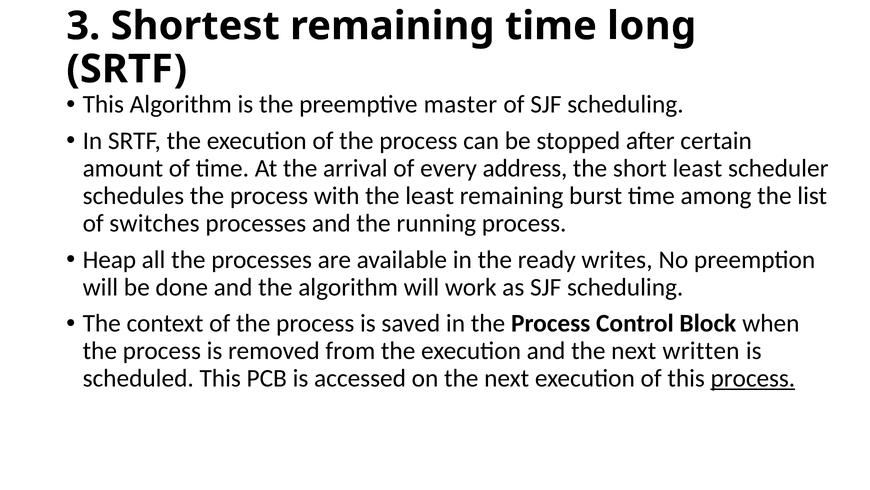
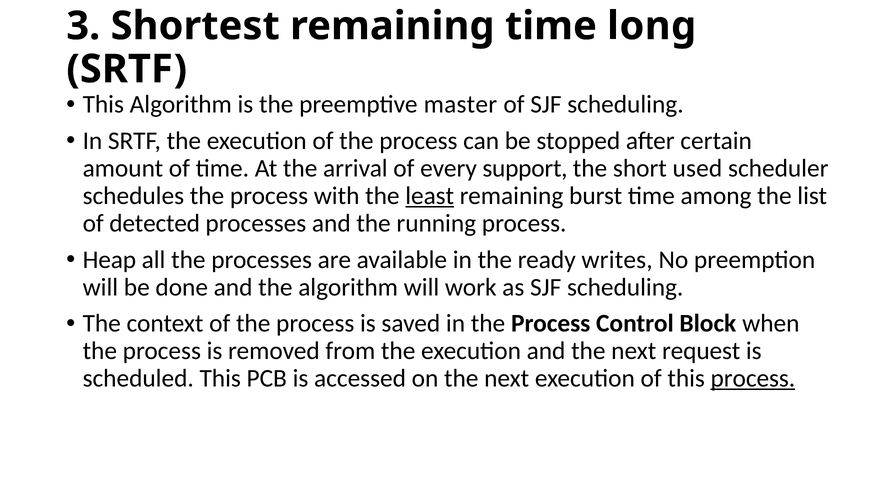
address: address -> support
short least: least -> used
least at (430, 196) underline: none -> present
switches: switches -> detected
written: written -> request
